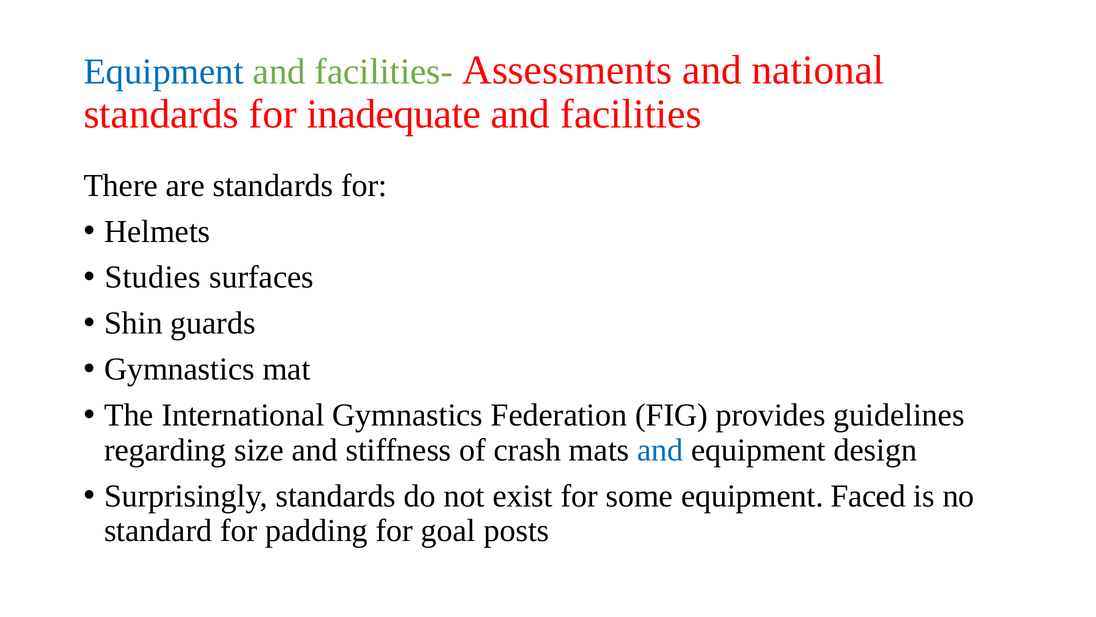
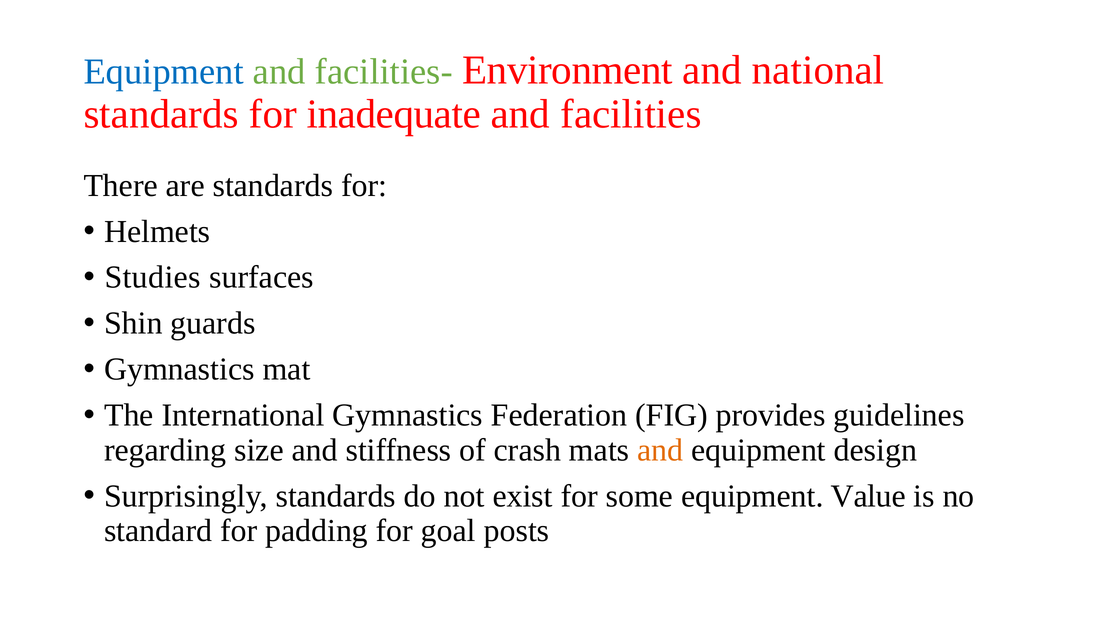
Assessments: Assessments -> Environment
and at (660, 450) colour: blue -> orange
Faced: Faced -> Value
